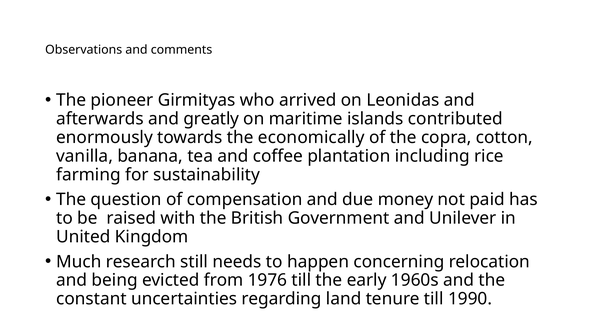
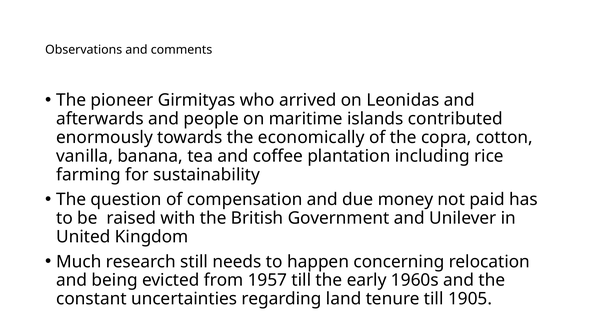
greatly: greatly -> people
1976: 1976 -> 1957
1990: 1990 -> 1905
